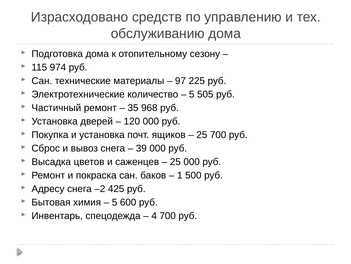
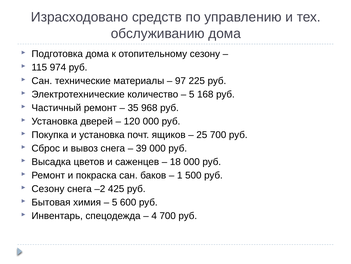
505: 505 -> 168
25 at (175, 161): 25 -> 18
Адресу at (48, 188): Адресу -> Сезону
